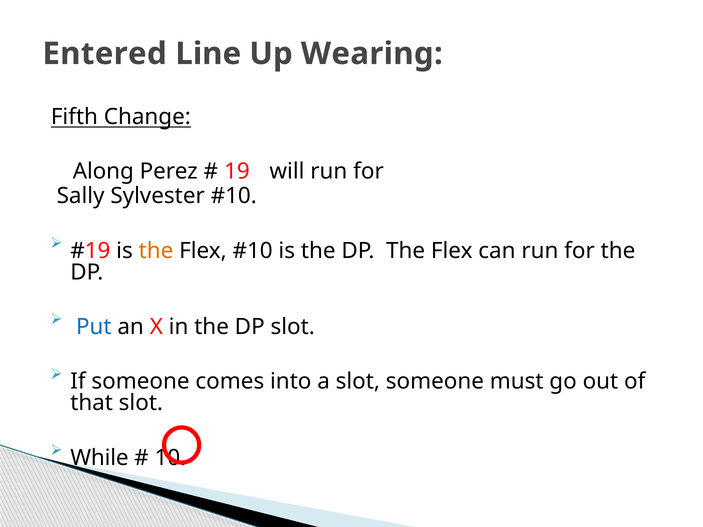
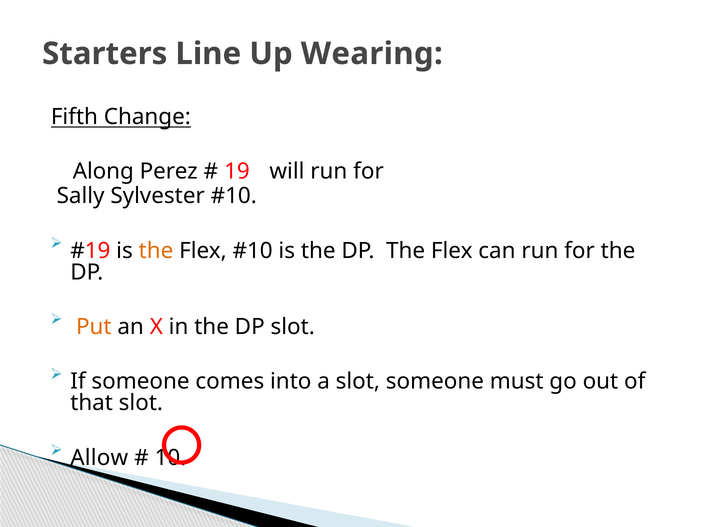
Entered: Entered -> Starters
Put colour: blue -> orange
While: While -> Allow
